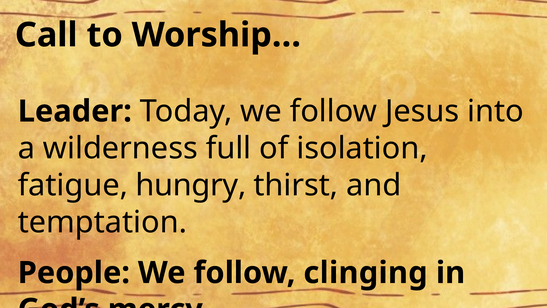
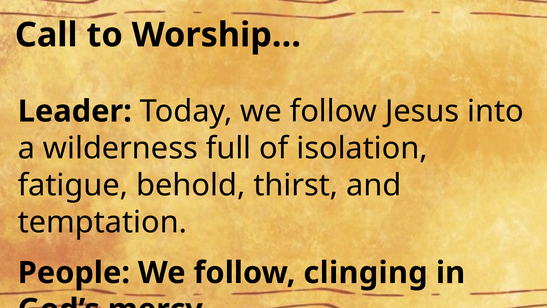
hungry: hungry -> behold
